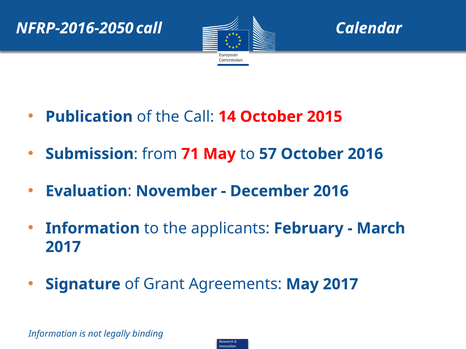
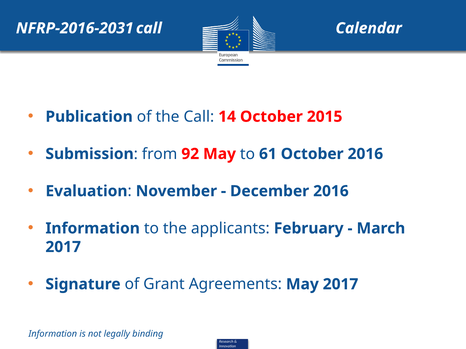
NFRP-2016-2050: NFRP-2016-2050 -> NFRP-2016-2031
71: 71 -> 92
57: 57 -> 61
